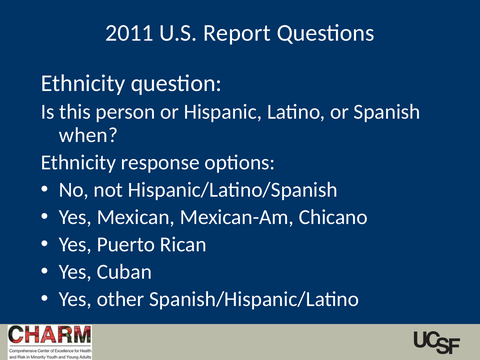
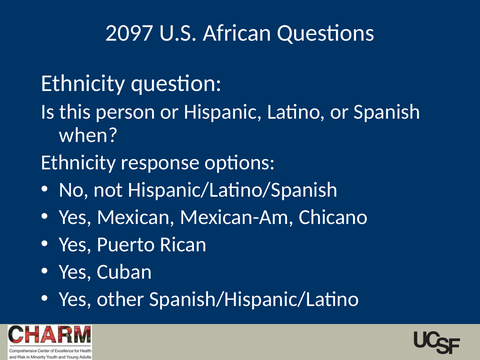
2011: 2011 -> 2097
Report: Report -> African
